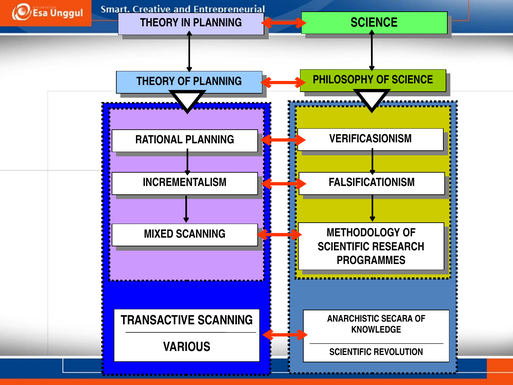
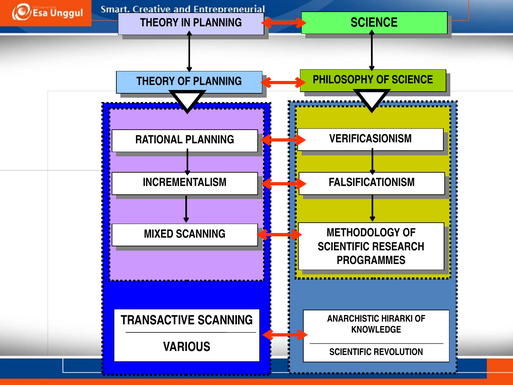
SECARA: SECARA -> HIRARKI
